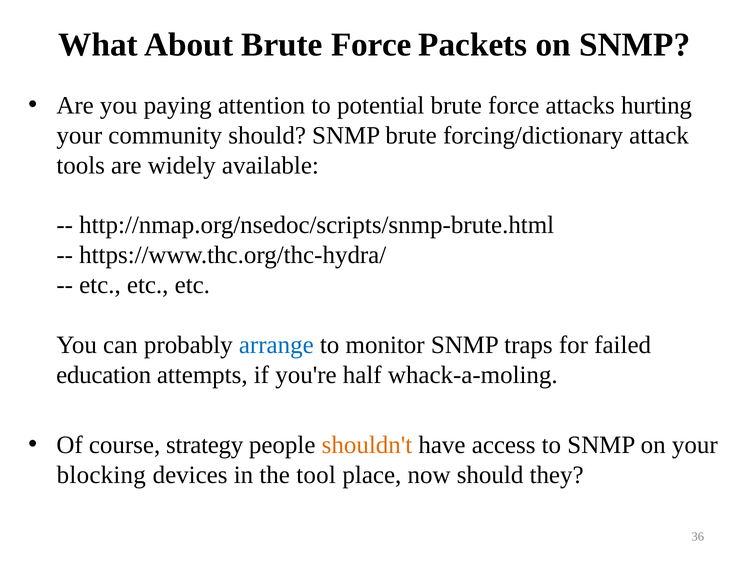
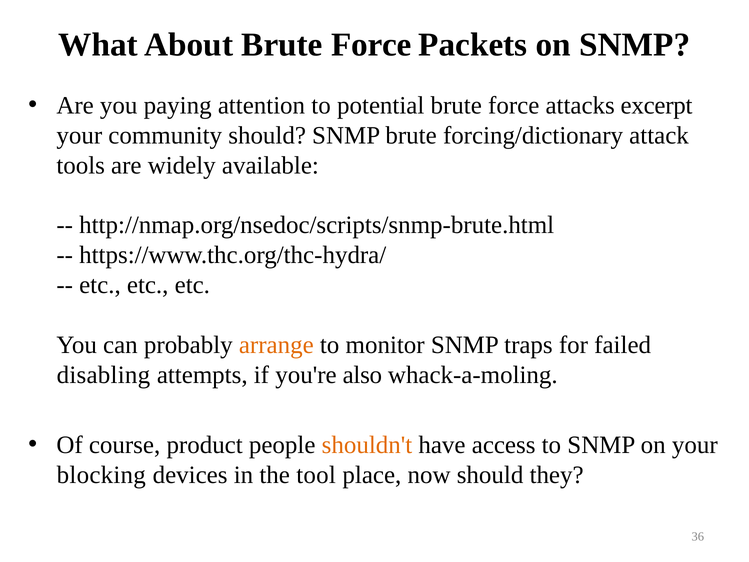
hurting: hurting -> excerpt
arrange colour: blue -> orange
education: education -> disabling
half: half -> also
strategy: strategy -> product
